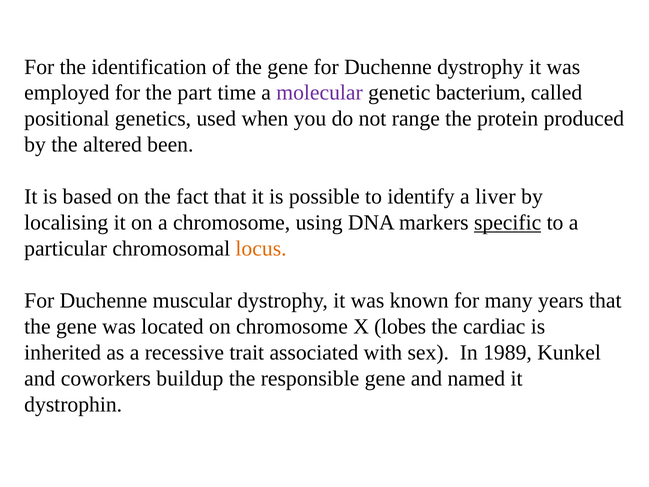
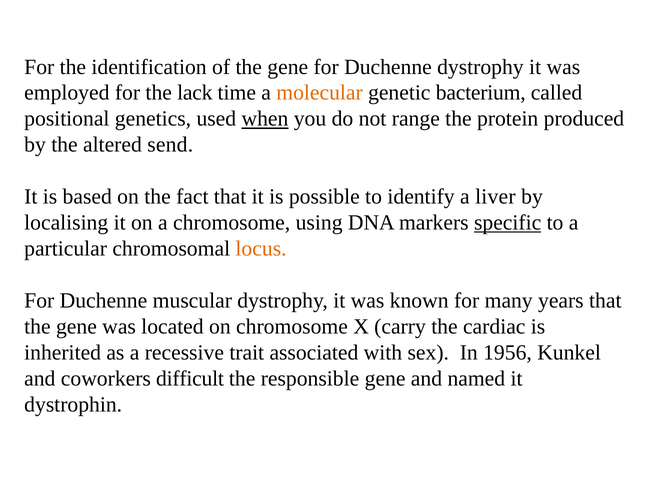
part: part -> lack
molecular colour: purple -> orange
when underline: none -> present
been: been -> send
lobes: lobes -> carry
1989: 1989 -> 1956
buildup: buildup -> difficult
